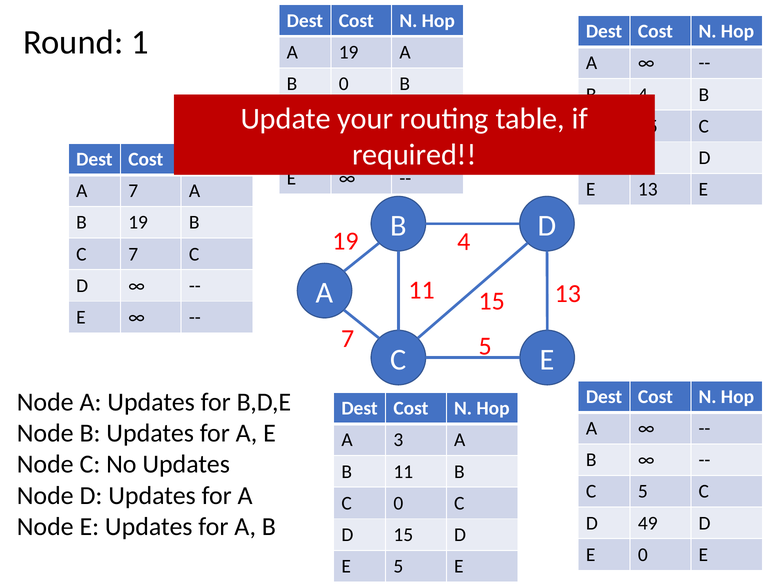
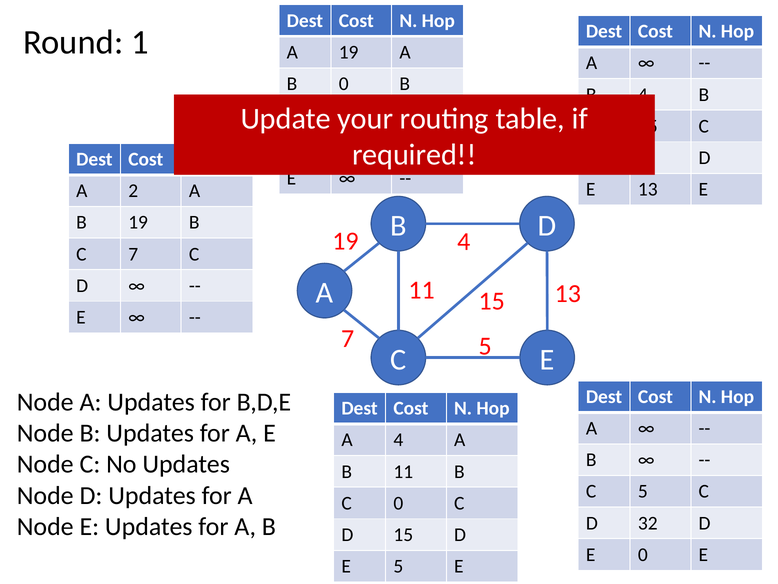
A 7: 7 -> 2
A 3: 3 -> 4
49: 49 -> 32
